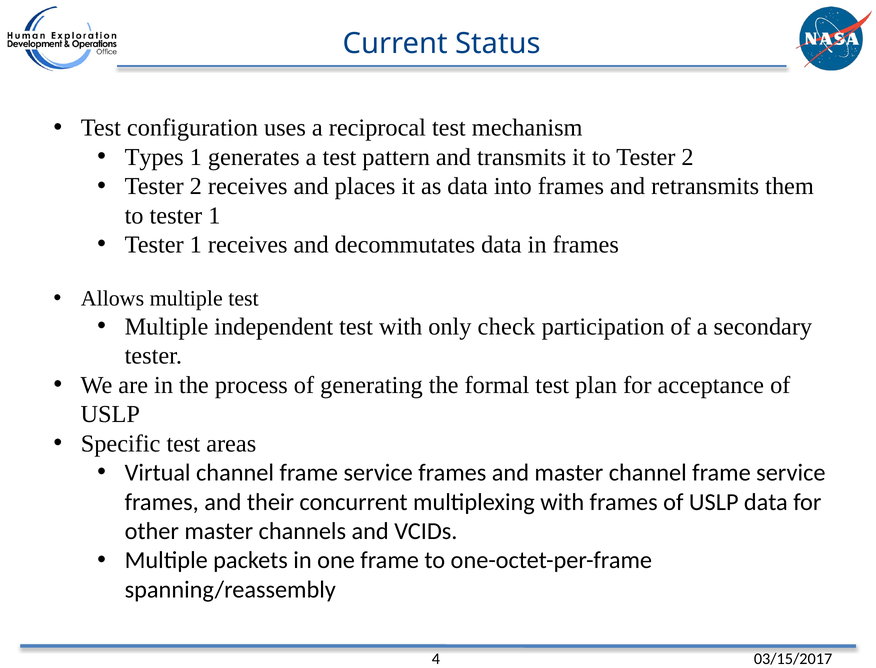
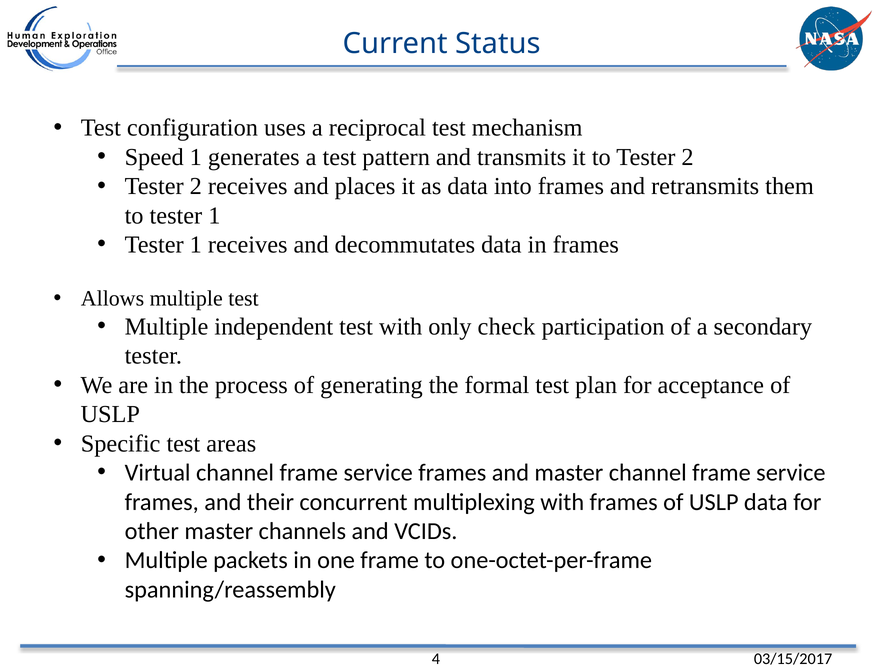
Types: Types -> Speed
